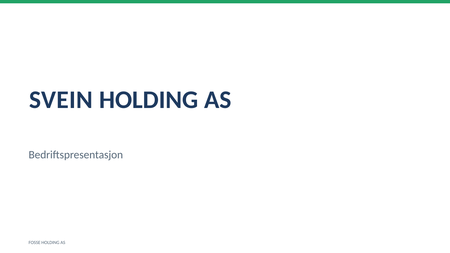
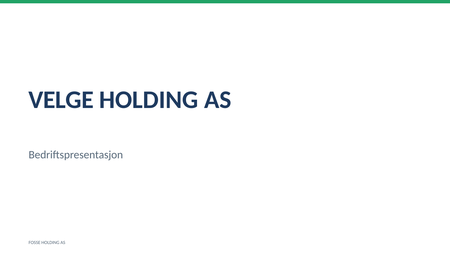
SVEIN: SVEIN -> VELGE
